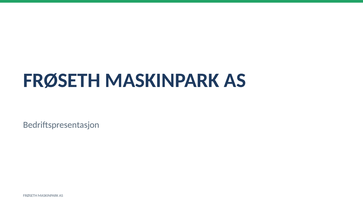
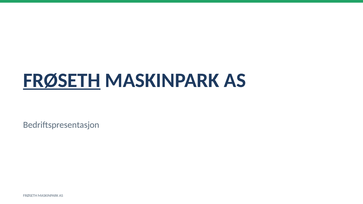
FRØSETH at (62, 81) underline: none -> present
